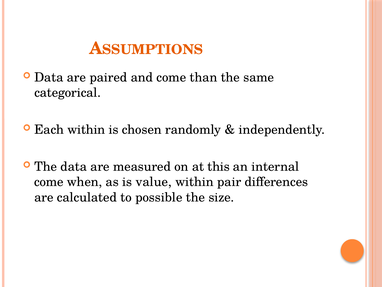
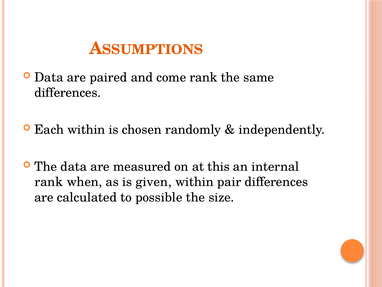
come than: than -> rank
categorical at (68, 93): categorical -> differences
come at (49, 182): come -> rank
value: value -> given
